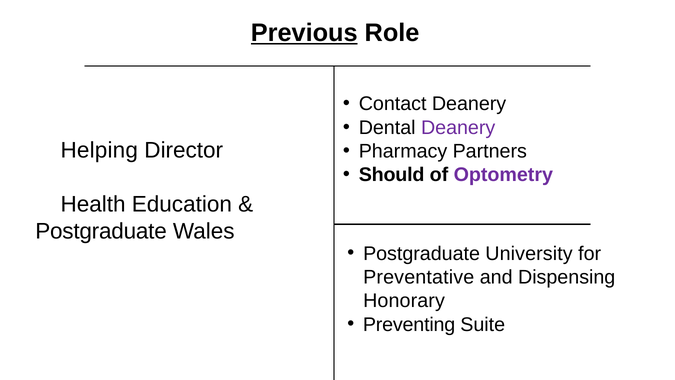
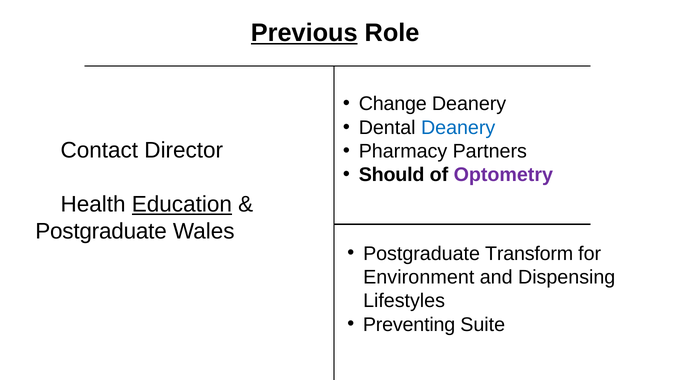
Contact: Contact -> Change
Deanery at (458, 128) colour: purple -> blue
Helping: Helping -> Contact
Education underline: none -> present
University: University -> Transform
Preventative: Preventative -> Environment
Honorary: Honorary -> Lifestyles
